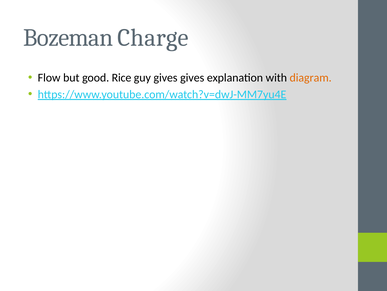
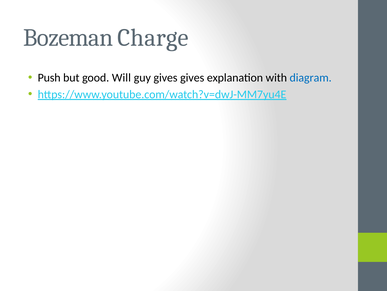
Flow: Flow -> Push
Rice: Rice -> Will
diagram colour: orange -> blue
